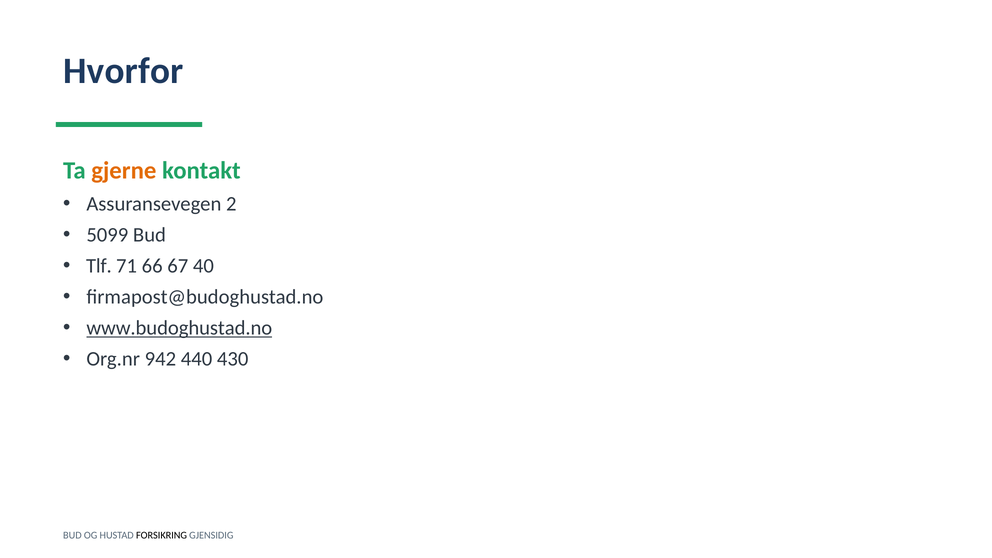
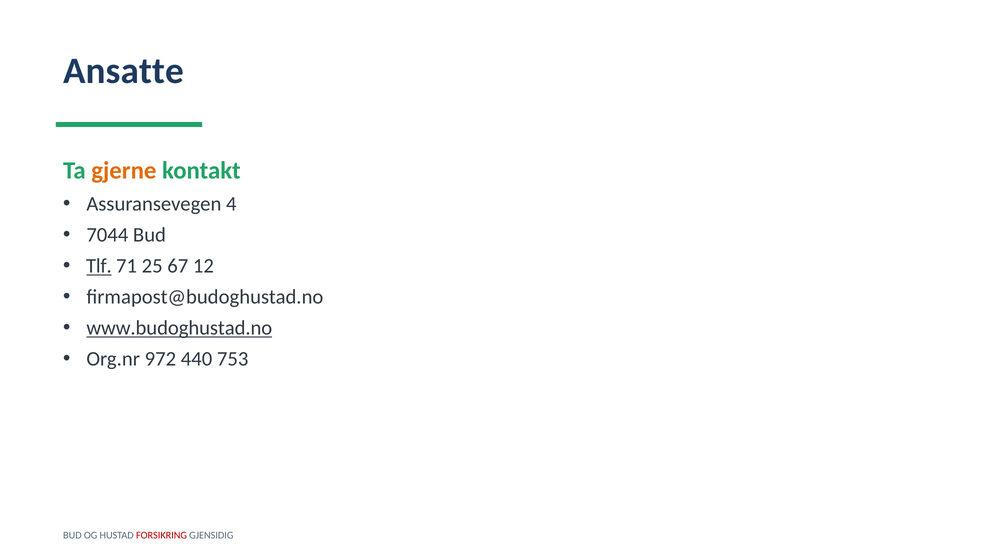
Hvorfor: Hvorfor -> Ansatte
2: 2 -> 4
5099: 5099 -> 7044
Tlf underline: none -> present
66: 66 -> 25
40: 40 -> 12
942: 942 -> 972
430: 430 -> 753
FORSIKRING colour: black -> red
